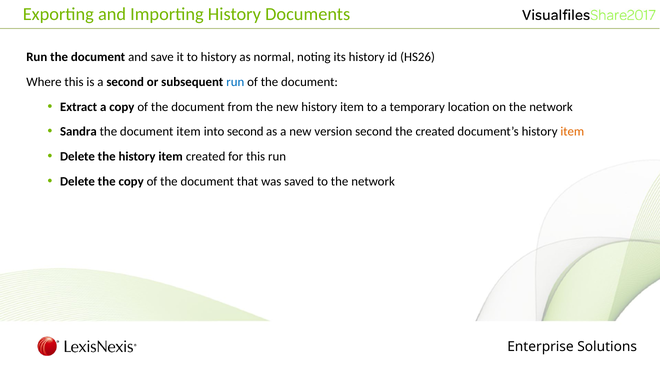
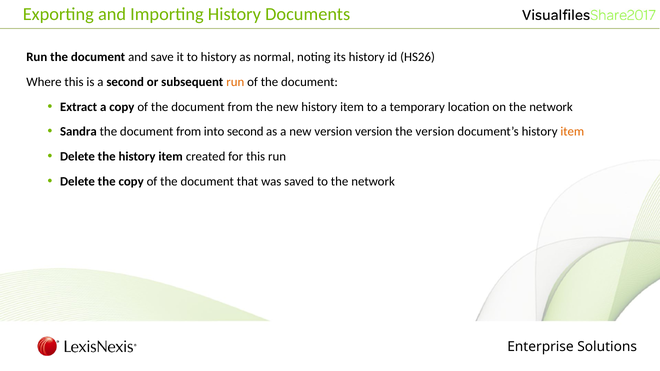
run at (235, 82) colour: blue -> orange
item at (189, 132): item -> from
version second: second -> version
the created: created -> version
